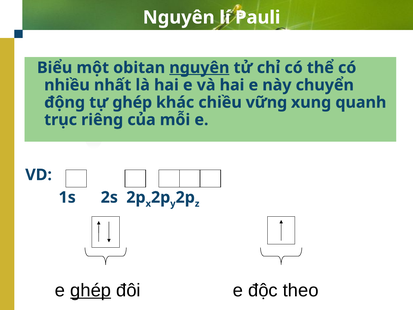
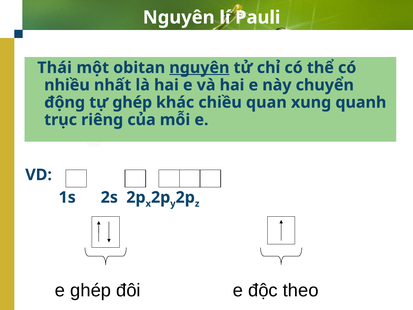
Biểu at (55, 68): Biểu -> Thái
vững: vững -> quan
ghép at (91, 290) underline: present -> none
